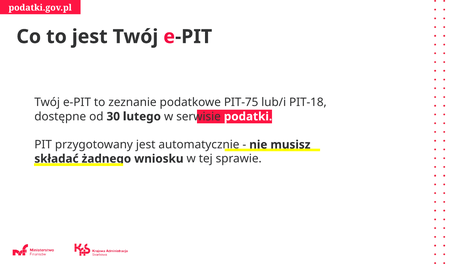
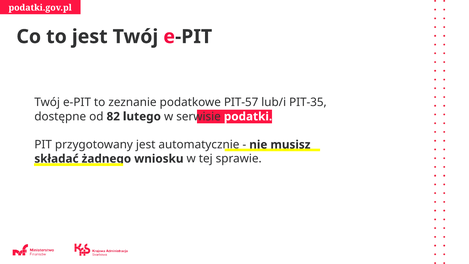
PIT-75: PIT-75 -> PIT-57
PIT-18: PIT-18 -> PIT-35
30: 30 -> 82
